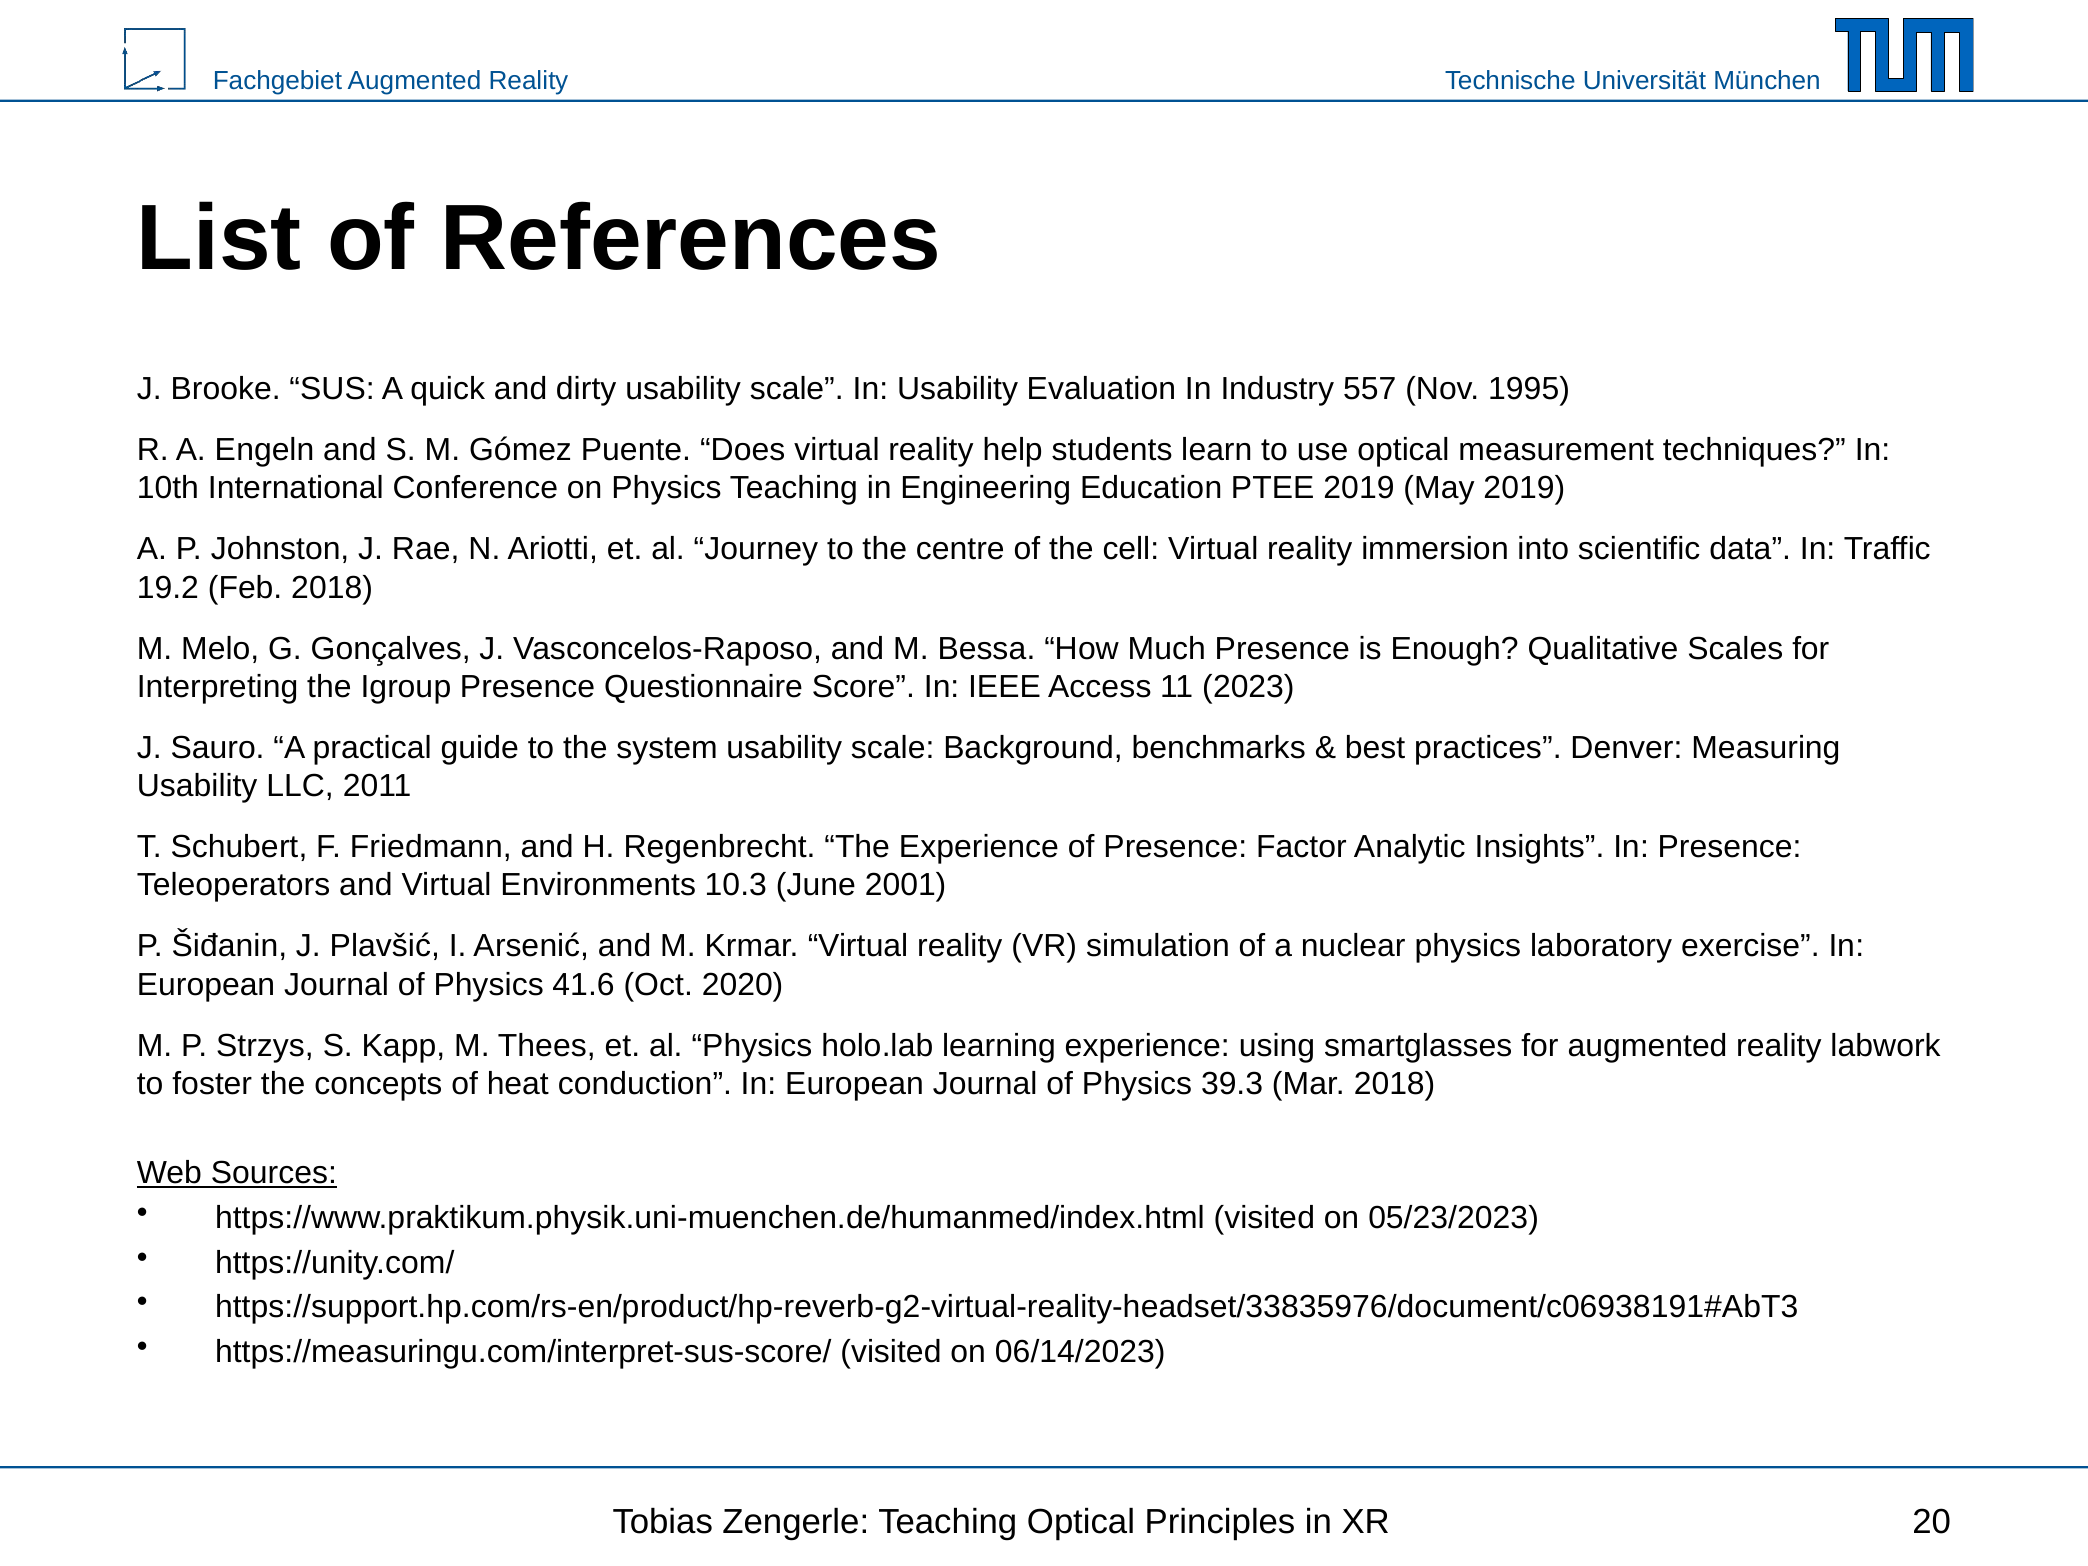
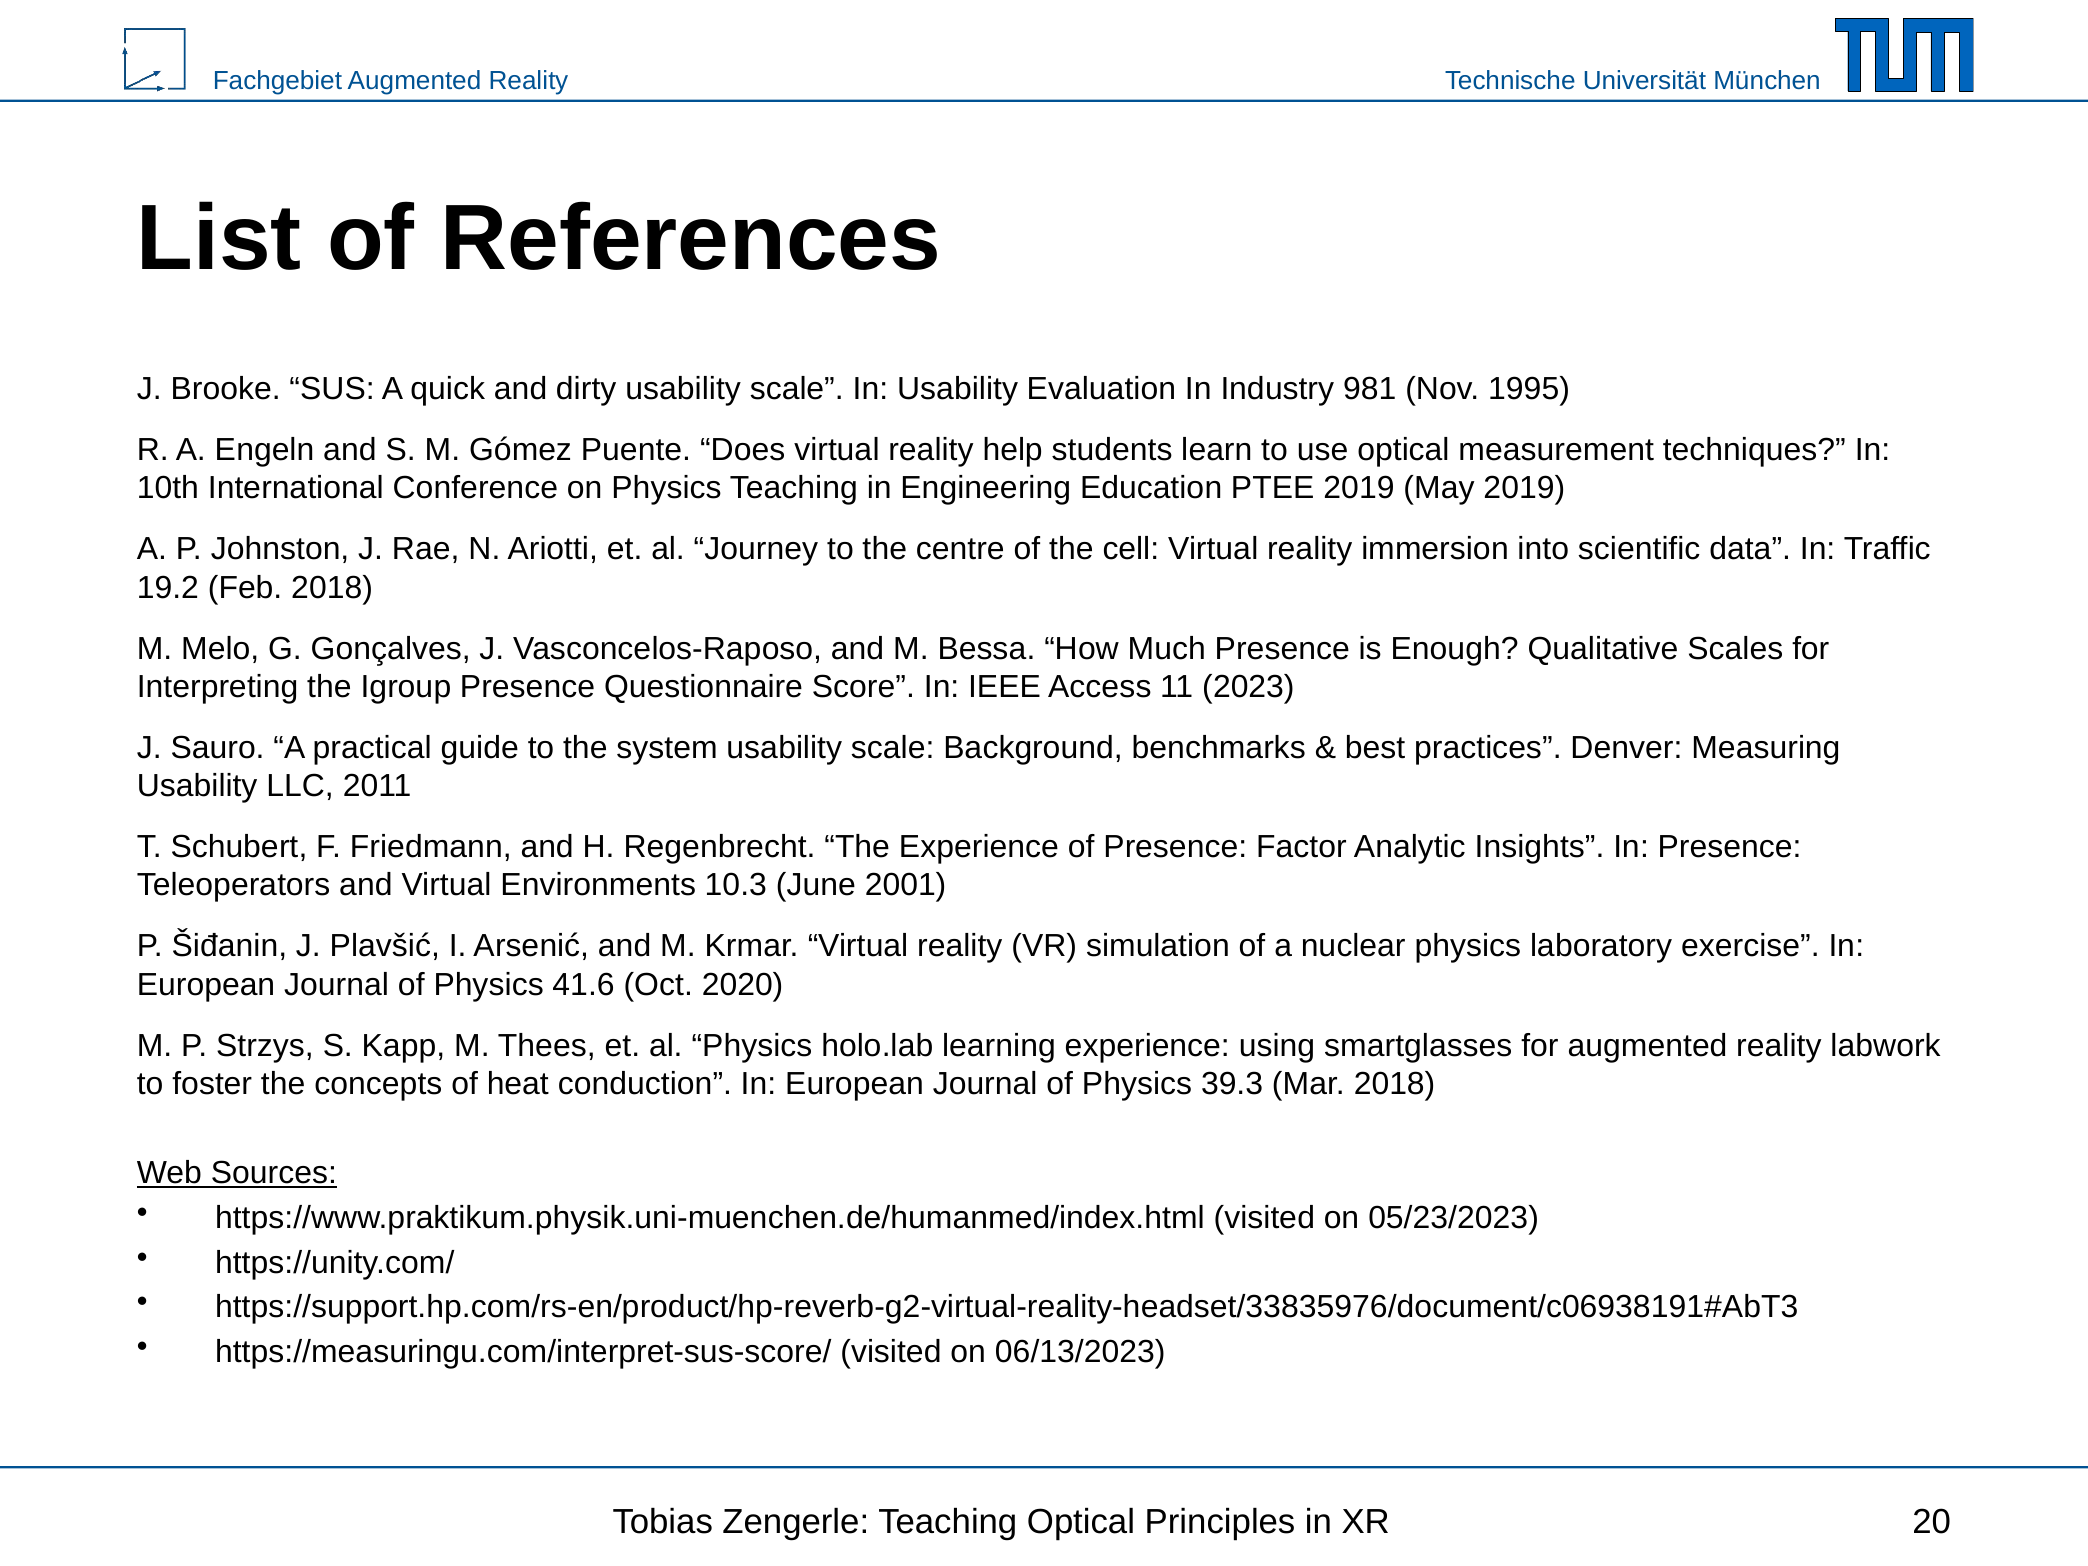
557: 557 -> 981
06/14/2023: 06/14/2023 -> 06/13/2023
